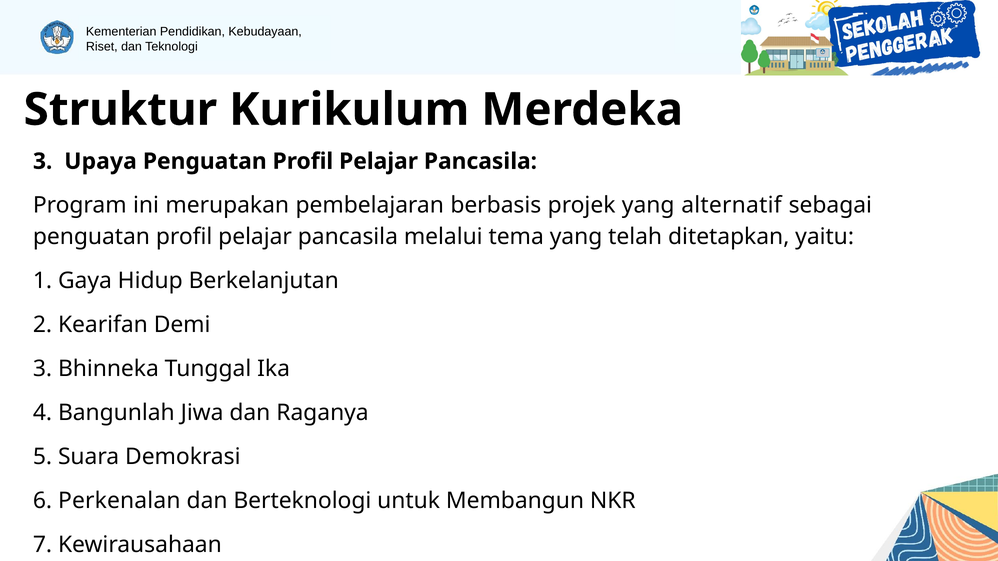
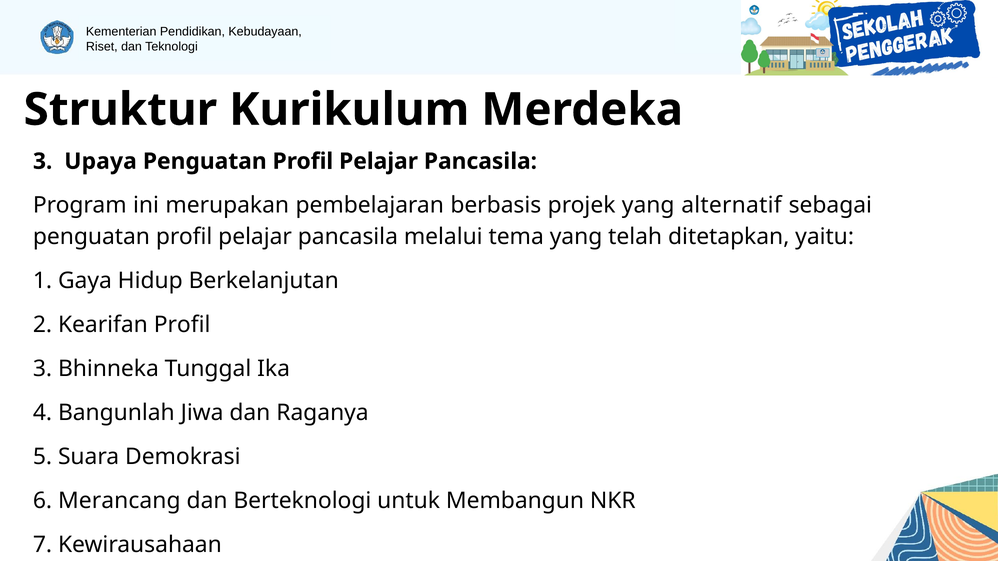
Kearifan Demi: Demi -> Profil
Perkenalan: Perkenalan -> Merancang
